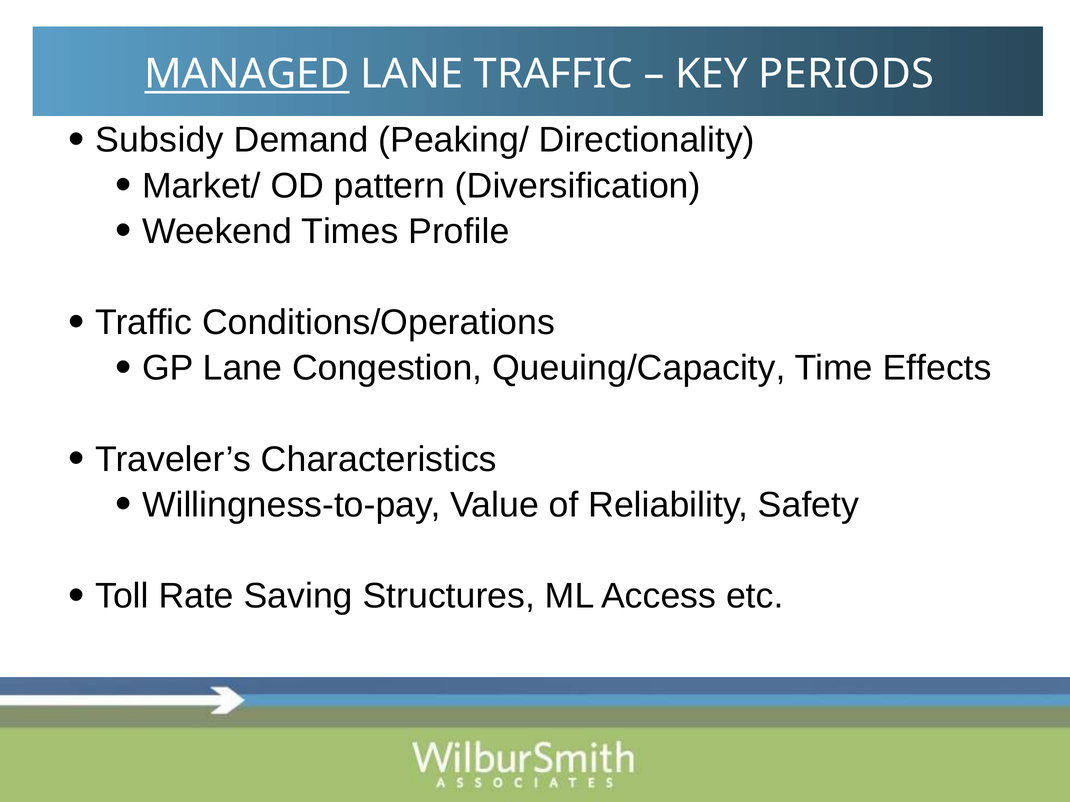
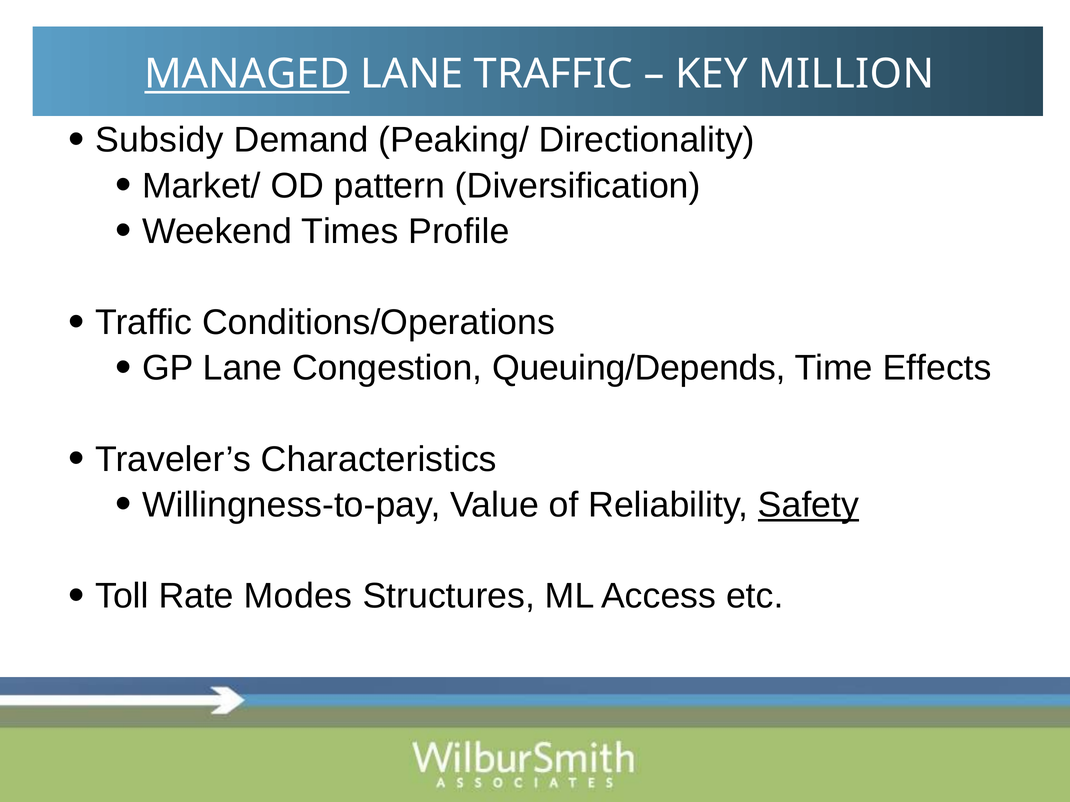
PERIODS: PERIODS -> MILLION
Queuing/Capacity: Queuing/Capacity -> Queuing/Depends
Safety underline: none -> present
Saving: Saving -> Modes
